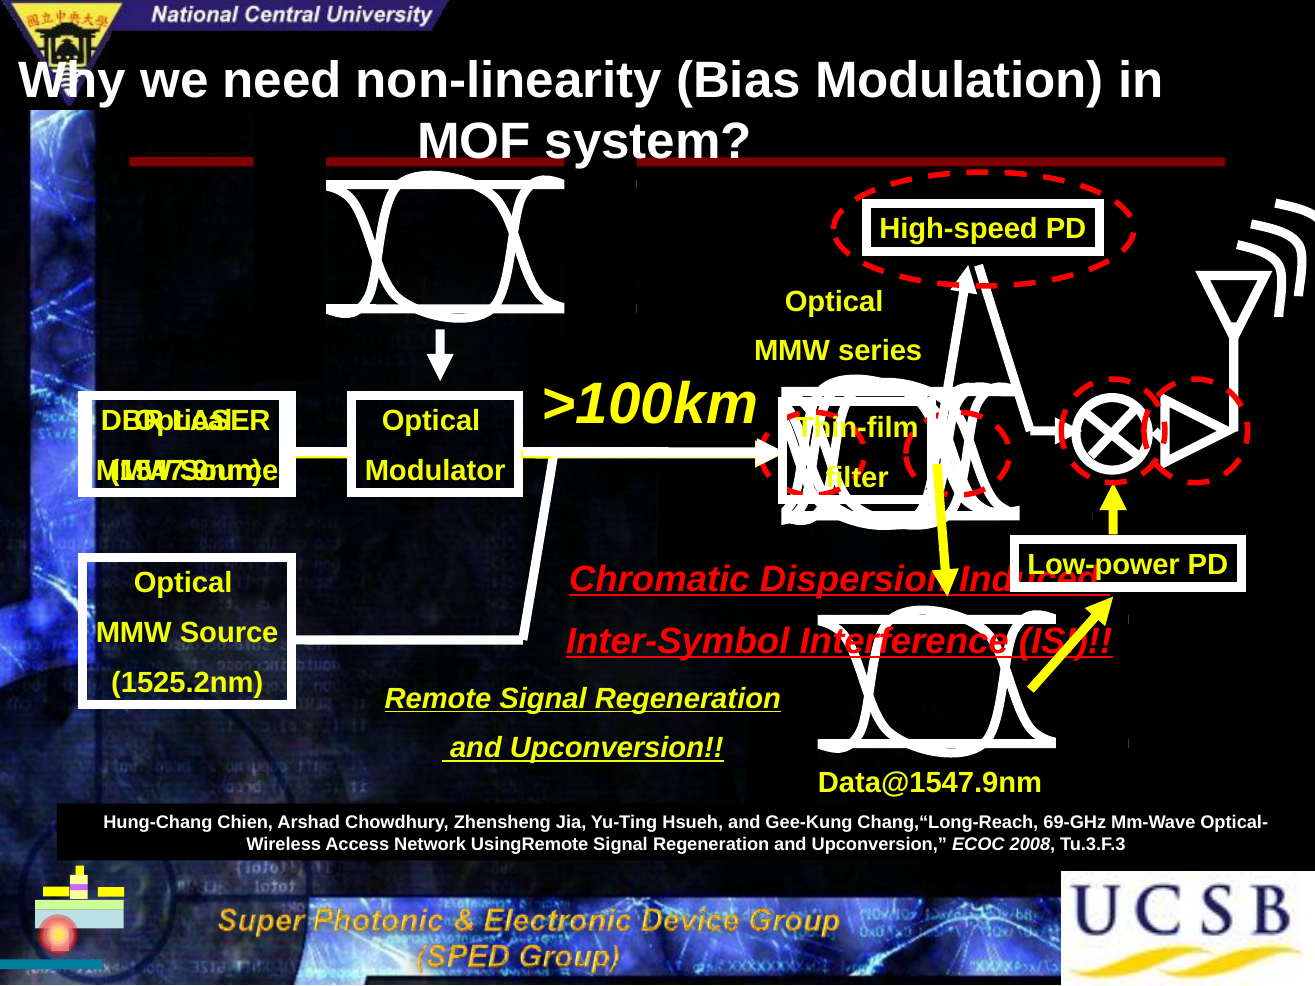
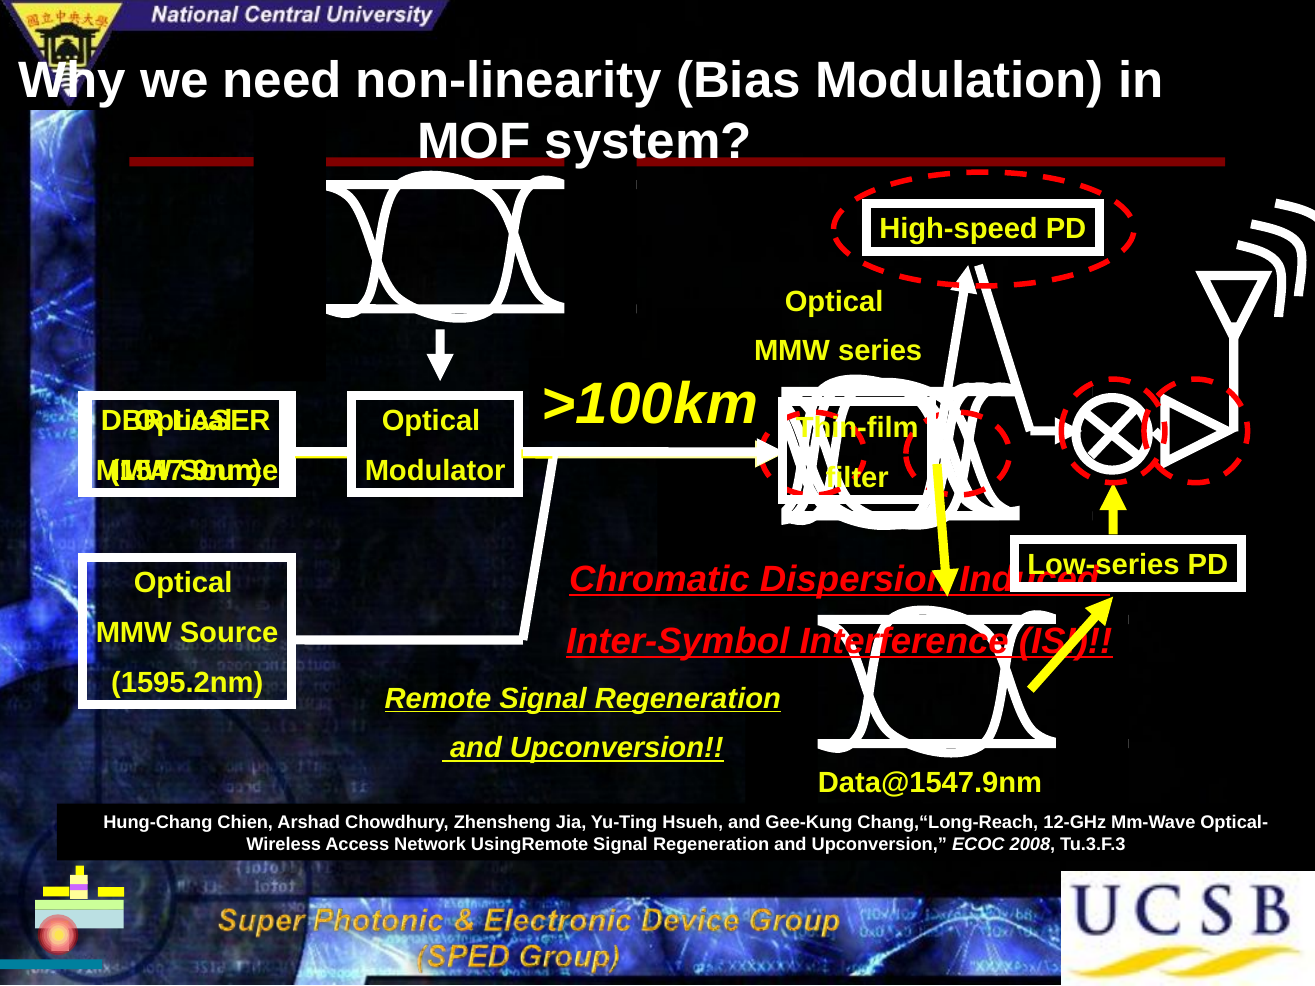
Low-power: Low-power -> Low-series
1525.2nm: 1525.2nm -> 1595.2nm
69-GHz: 69-GHz -> 12-GHz
